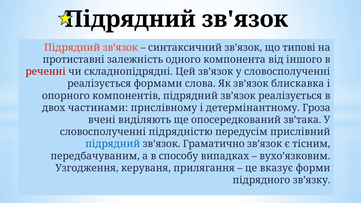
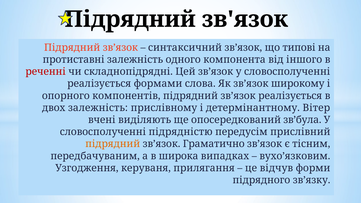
блискавка: блискавка -> широкому
двох частинами: частинами -> залежність
Гроза: Гроза -> Вітер
зв’така: зв’така -> зв’була
підрядний at (113, 144) colour: blue -> orange
способу: способу -> широка
вказує: вказує -> відчув
